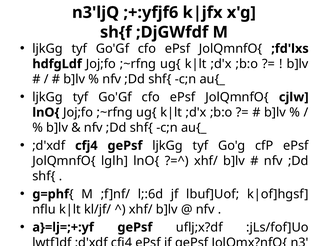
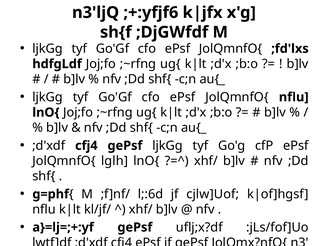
JolQmnfO{ cjlw: cjlw -> nflu
lbuf]Uof: lbuf]Uof -> cjlw]Uof
